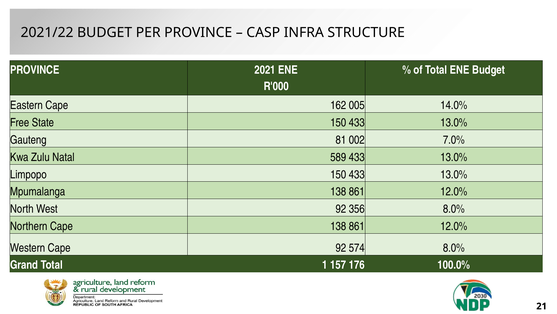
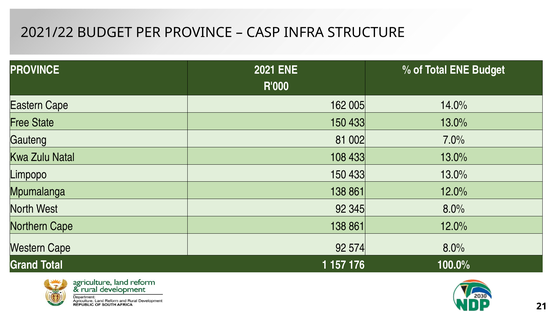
589: 589 -> 108
356: 356 -> 345
